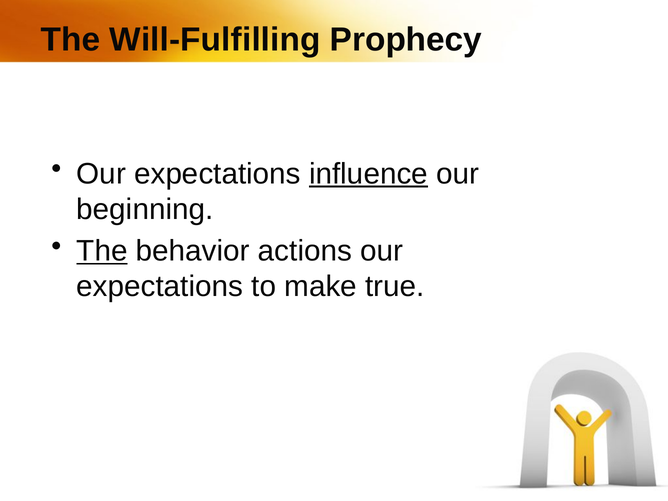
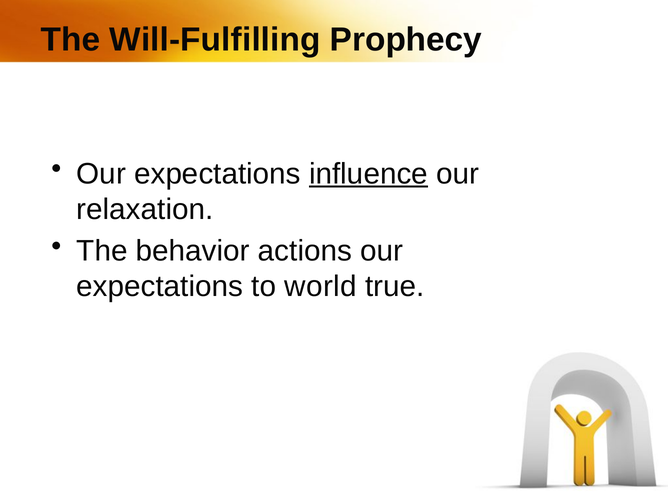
beginning: beginning -> relaxation
The at (102, 251) underline: present -> none
make: make -> world
